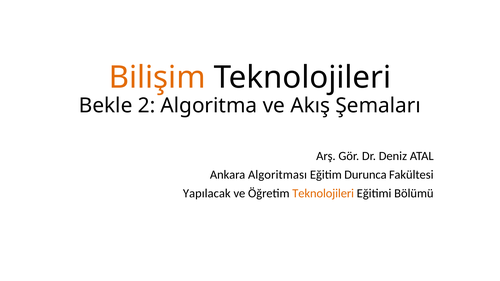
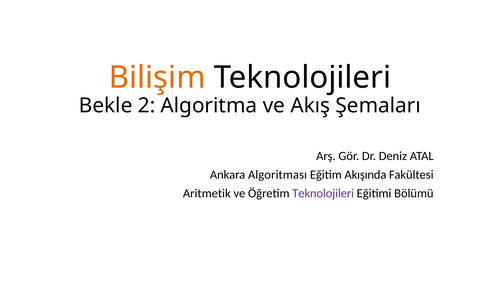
Durunca: Durunca -> Akışında
Yapılacak: Yapılacak -> Aritmetik
Teknolojileri at (323, 194) colour: orange -> purple
